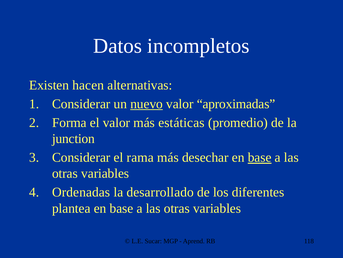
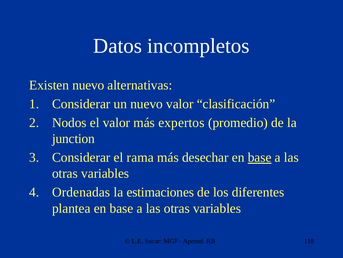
Existen hacen: hacen -> nuevo
nuevo at (147, 104) underline: present -> none
aproximadas: aproximadas -> clasificación
Forma: Forma -> Nodos
estáticas: estáticas -> expertos
desarrollado: desarrollado -> estimaciones
